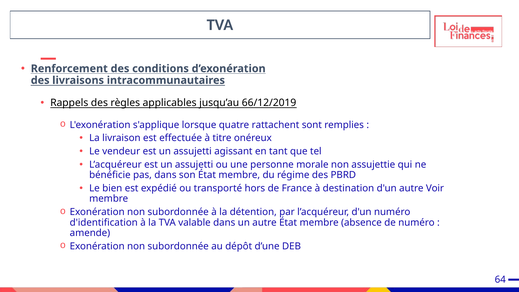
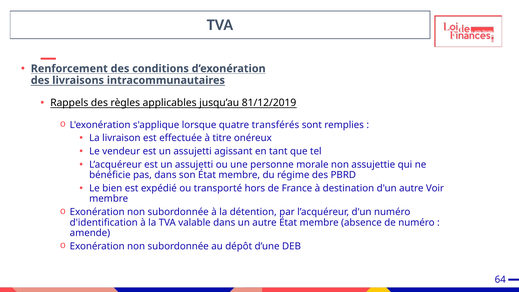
66/12/2019: 66/12/2019 -> 81/12/2019
rattachent: rattachent -> transférés
